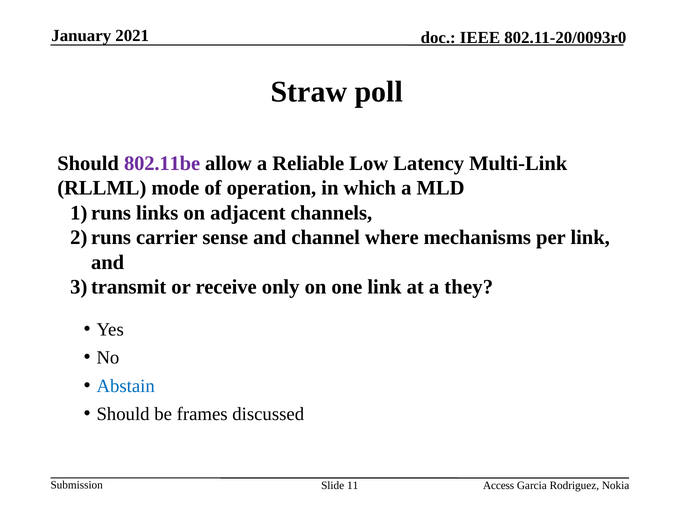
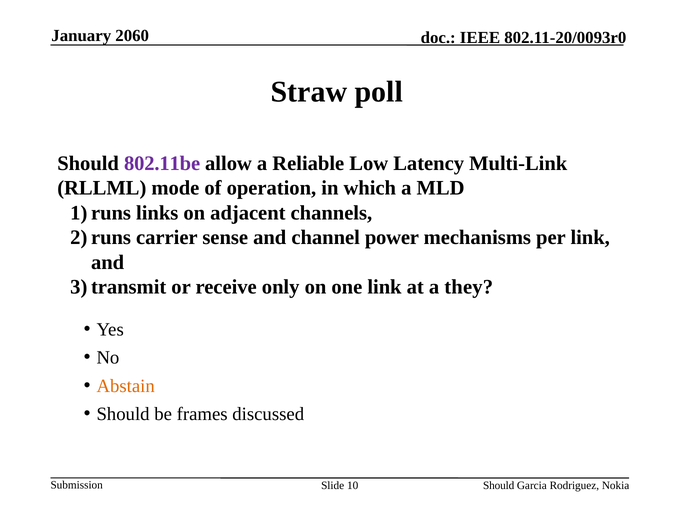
2021: 2021 -> 2060
where: where -> power
Abstain colour: blue -> orange
11: 11 -> 10
Access at (499, 485): Access -> Should
